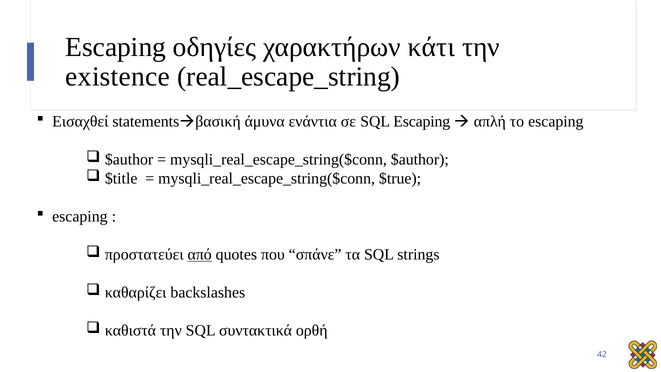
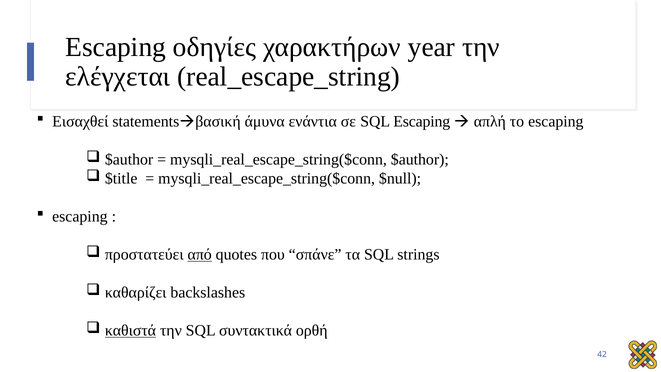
κάτι: κάτι -> year
existence: existence -> ελέγχεται
$true: $true -> $null
καθιστά underline: none -> present
